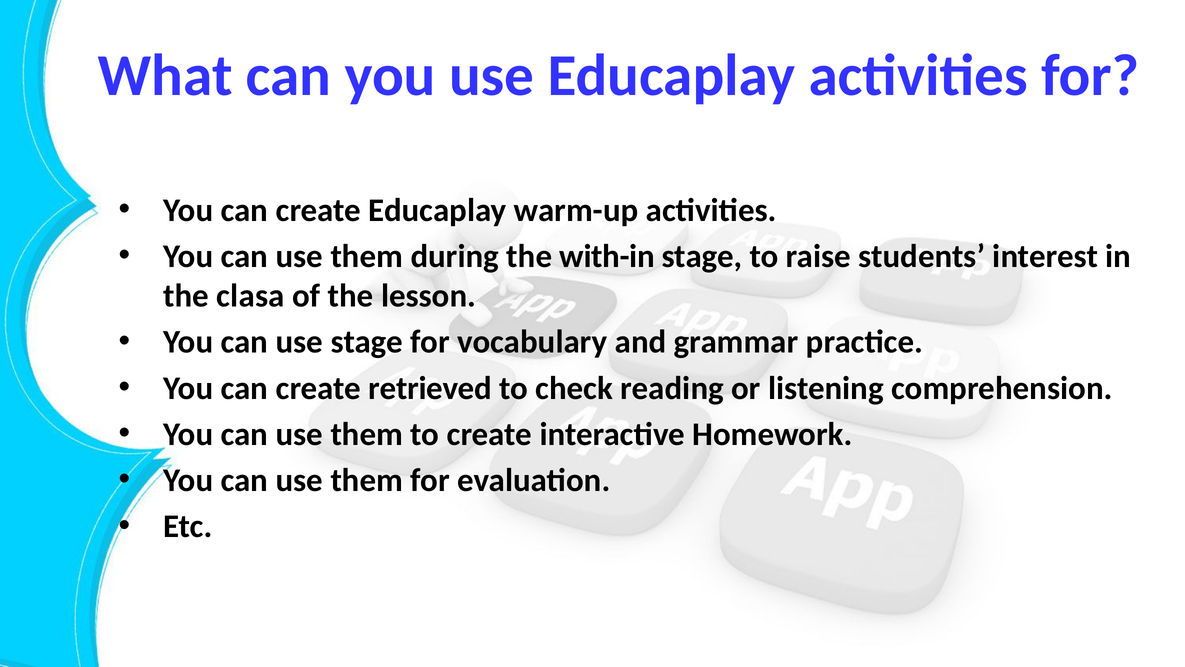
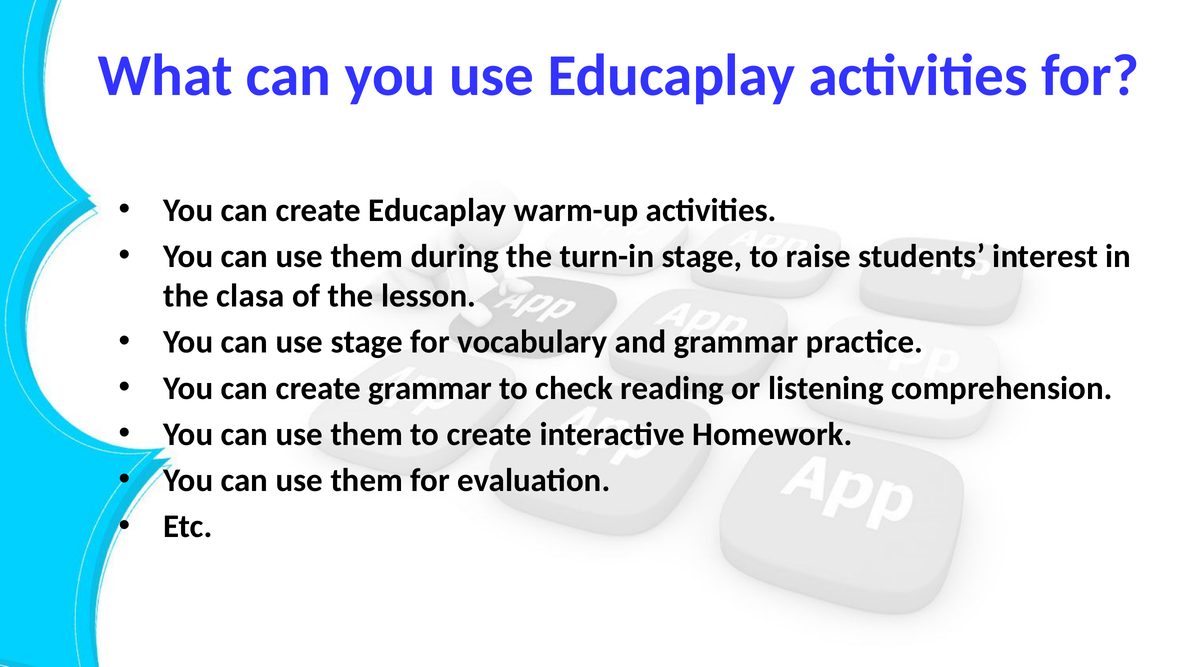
with-in: with-in -> turn-in
create retrieved: retrieved -> grammar
